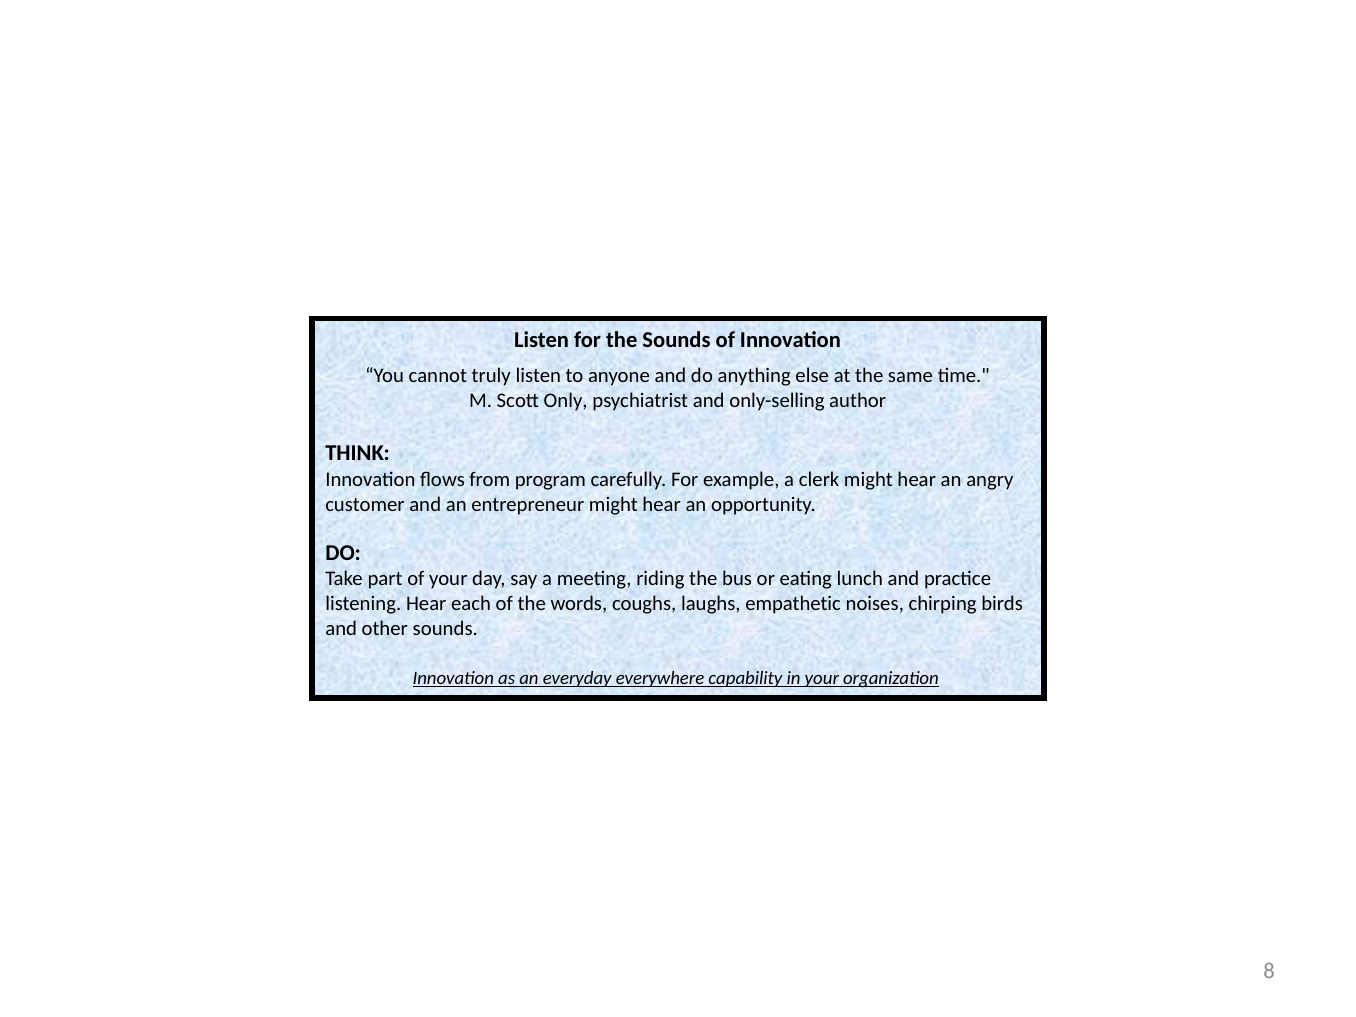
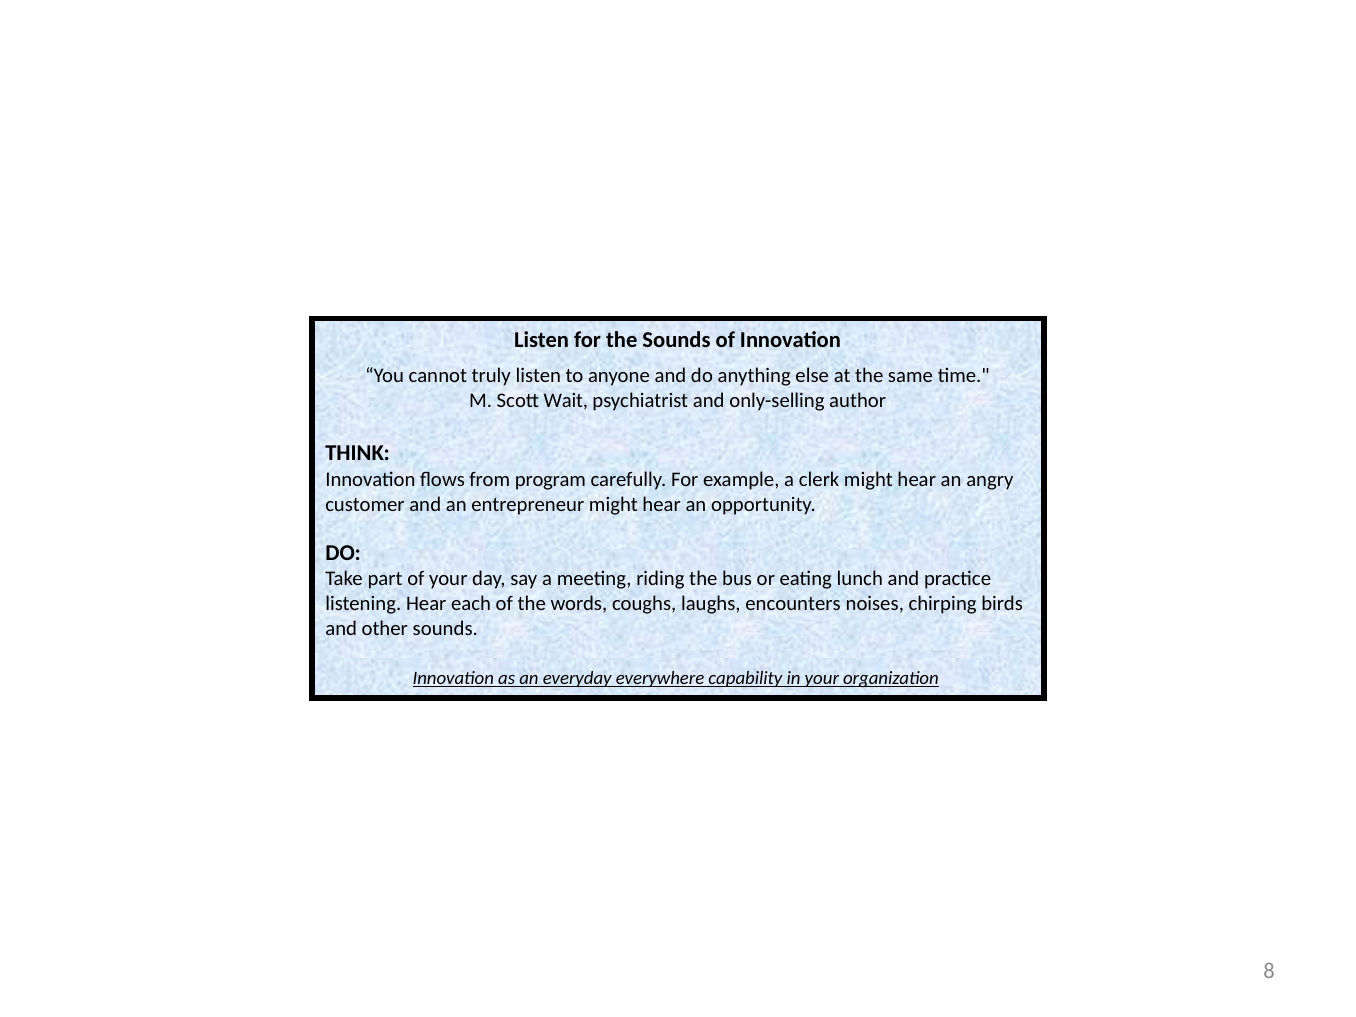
Only: Only -> Wait
empathetic: empathetic -> encounters
